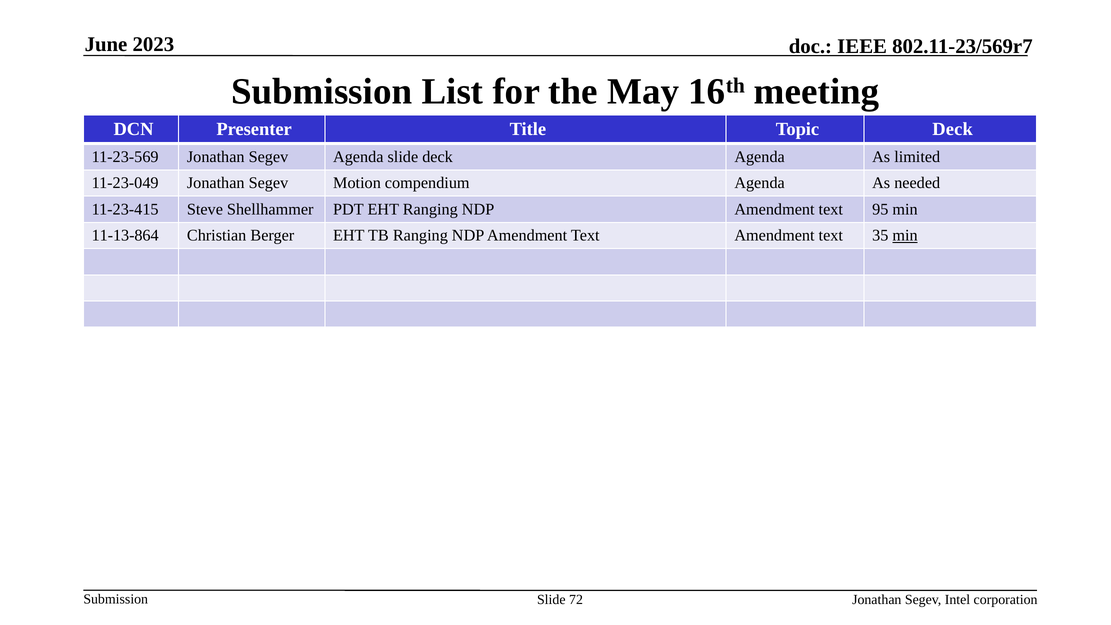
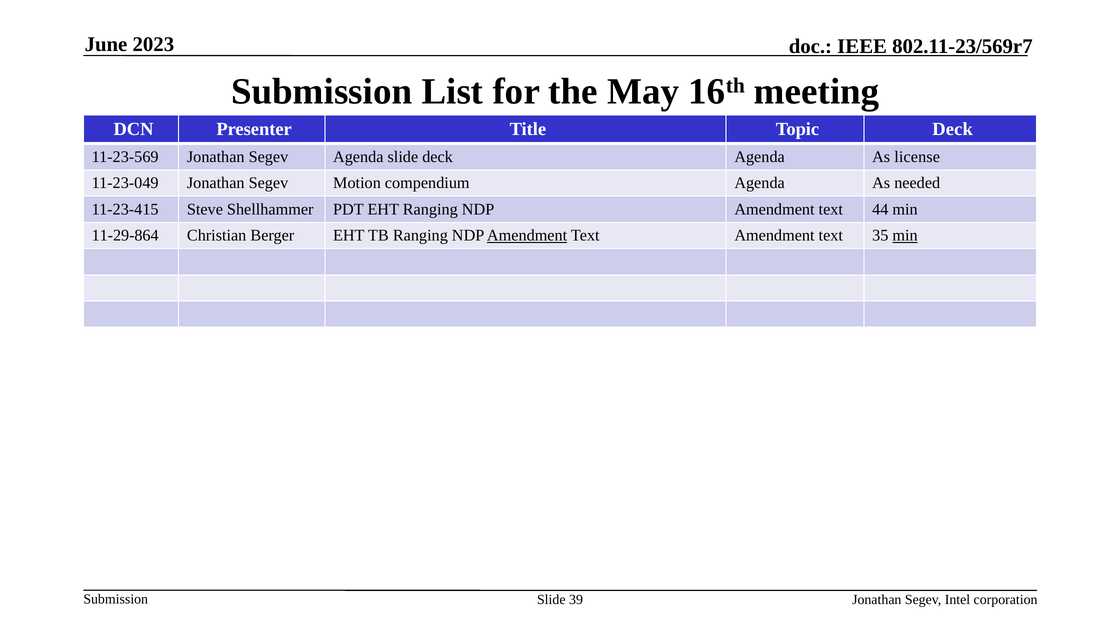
limited: limited -> license
95: 95 -> 44
11-13-864: 11-13-864 -> 11-29-864
Amendment at (527, 236) underline: none -> present
72: 72 -> 39
